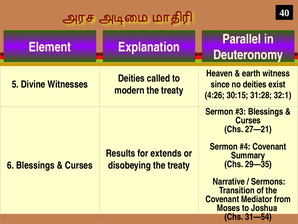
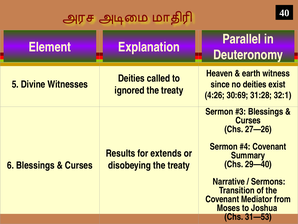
modern: modern -> ignored
30:15: 30:15 -> 30:69
27—21: 27—21 -> 27—26
29—35: 29—35 -> 29—40
31—54: 31—54 -> 31—53
